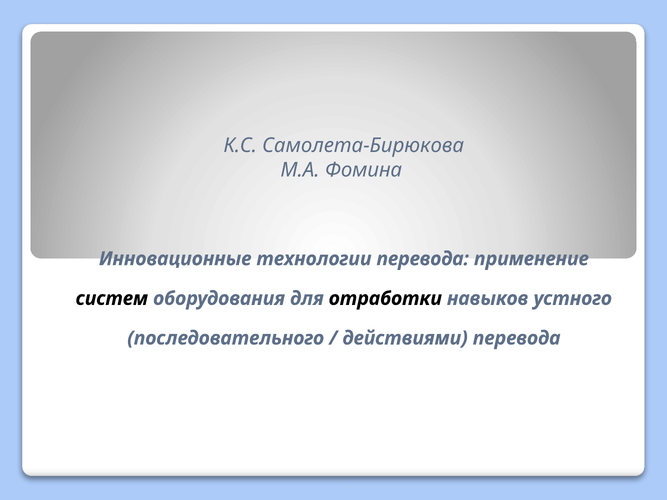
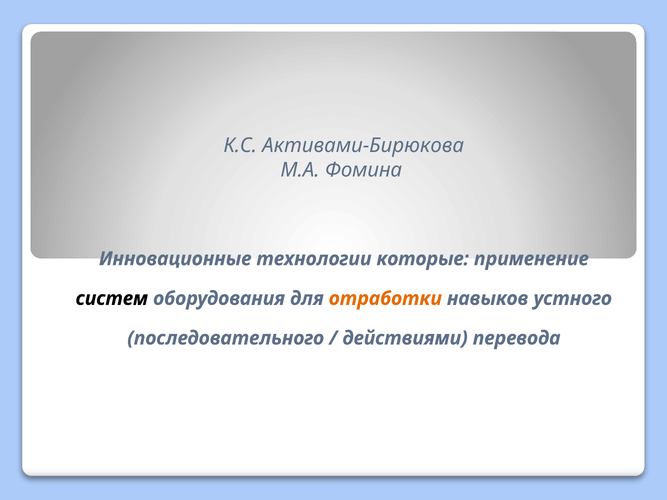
Самолета-Бирюкова: Самолета-Бирюкова -> Активами-Бирюкова
технологии перевода: перевода -> которые
отработки colour: black -> orange
